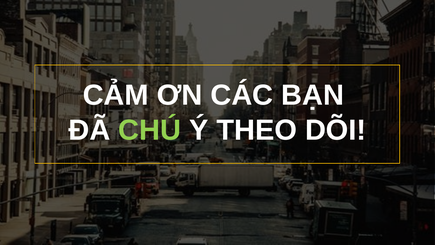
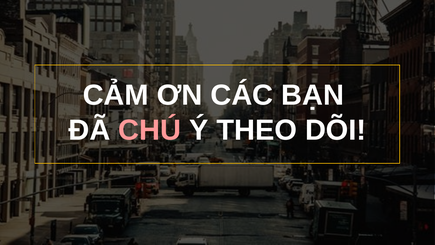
CHÚ colour: light green -> pink
